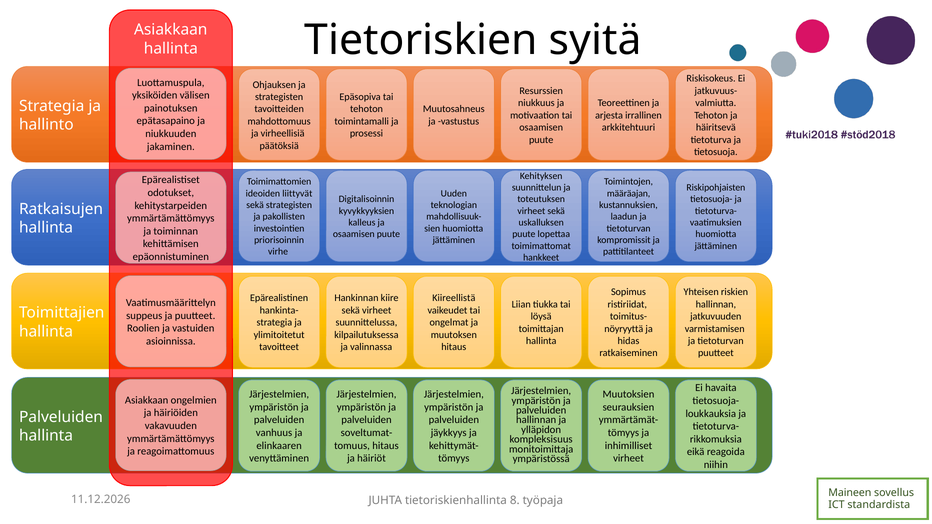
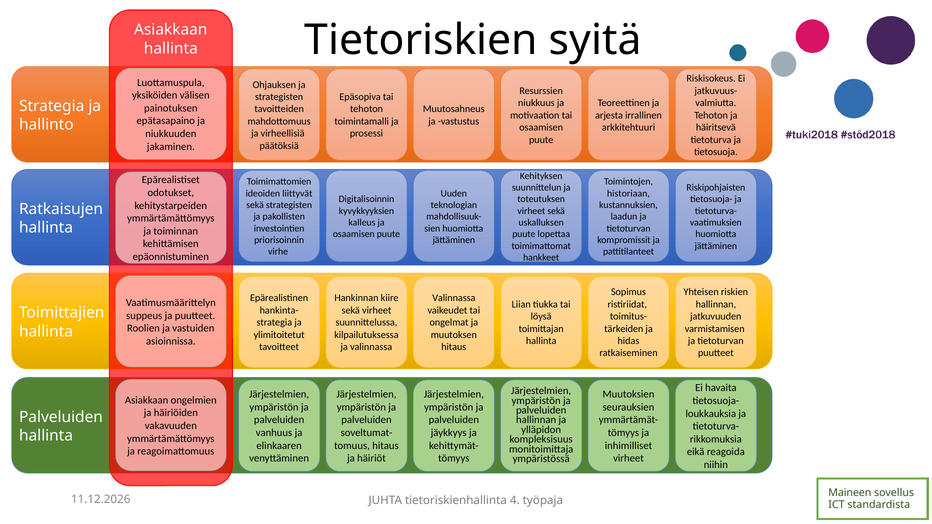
määräajan: määräajan -> historiaan
Kiireellistä at (454, 298): Kiireellistä -> Valinnassa
nöyryyttä: nöyryyttä -> tärkeiden
8: 8 -> 4
